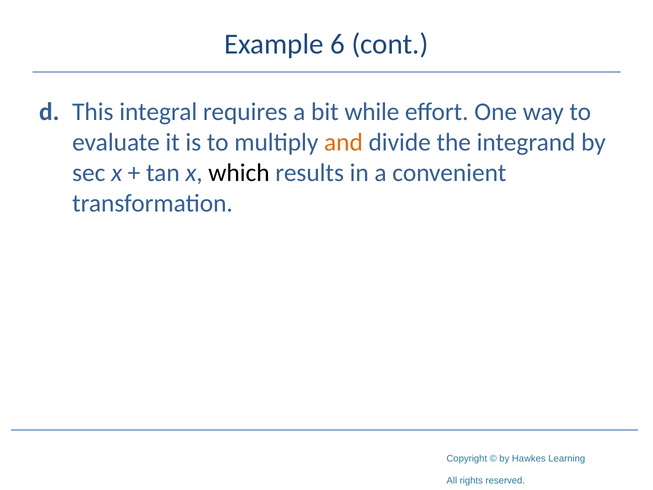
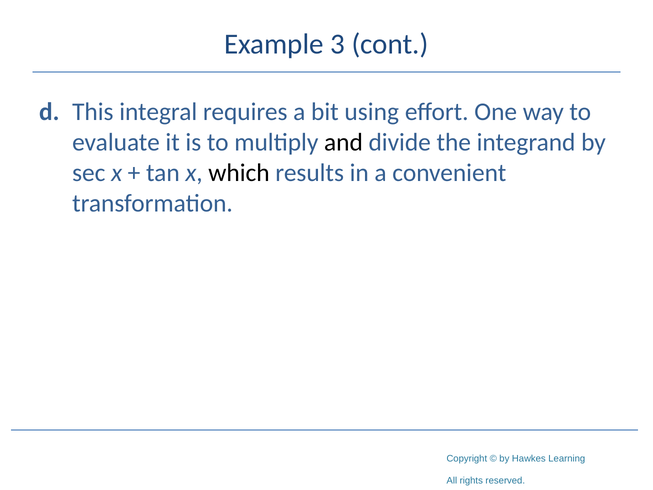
6: 6 -> 3
while: while -> using
and colour: orange -> black
